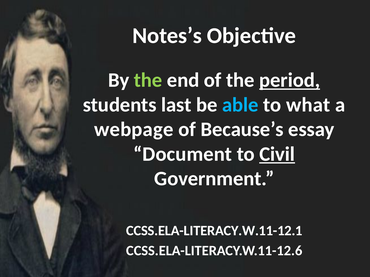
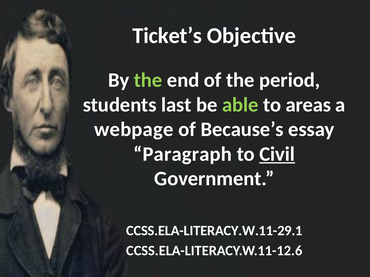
Notes’s: Notes’s -> Ticket’s
period underline: present -> none
able colour: light blue -> light green
what: what -> areas
Document: Document -> Paragraph
CCSS.ELA-LITERACY.W.11-12.1: CCSS.ELA-LITERACY.W.11-12.1 -> CCSS.ELA-LITERACY.W.11-29.1
